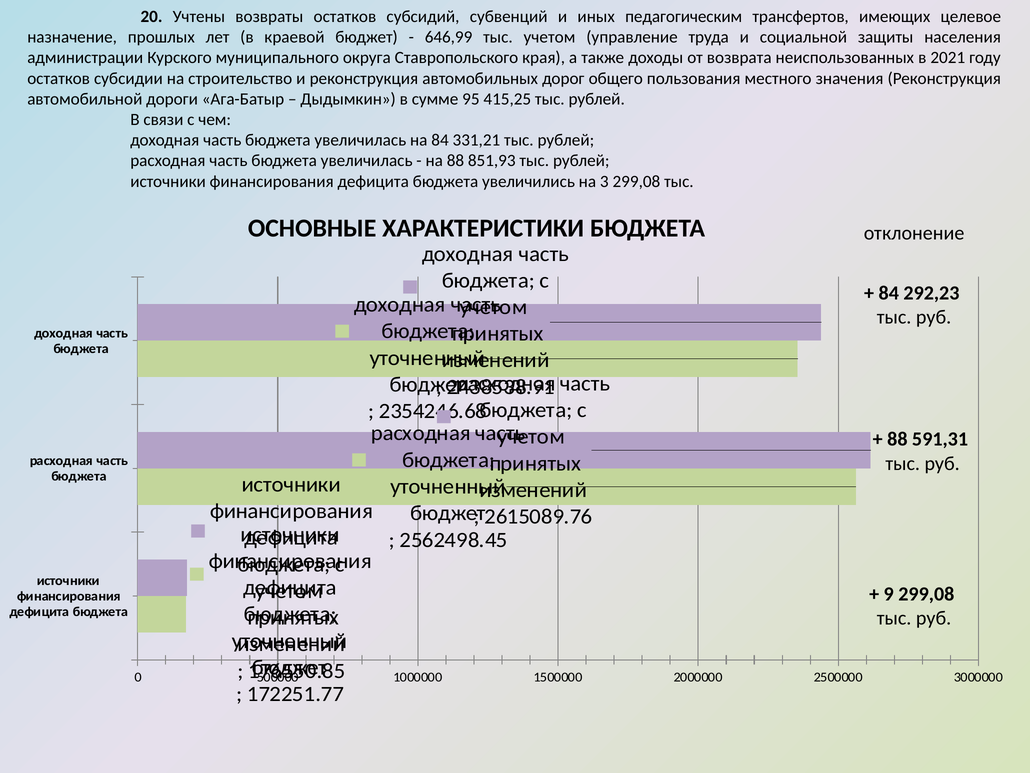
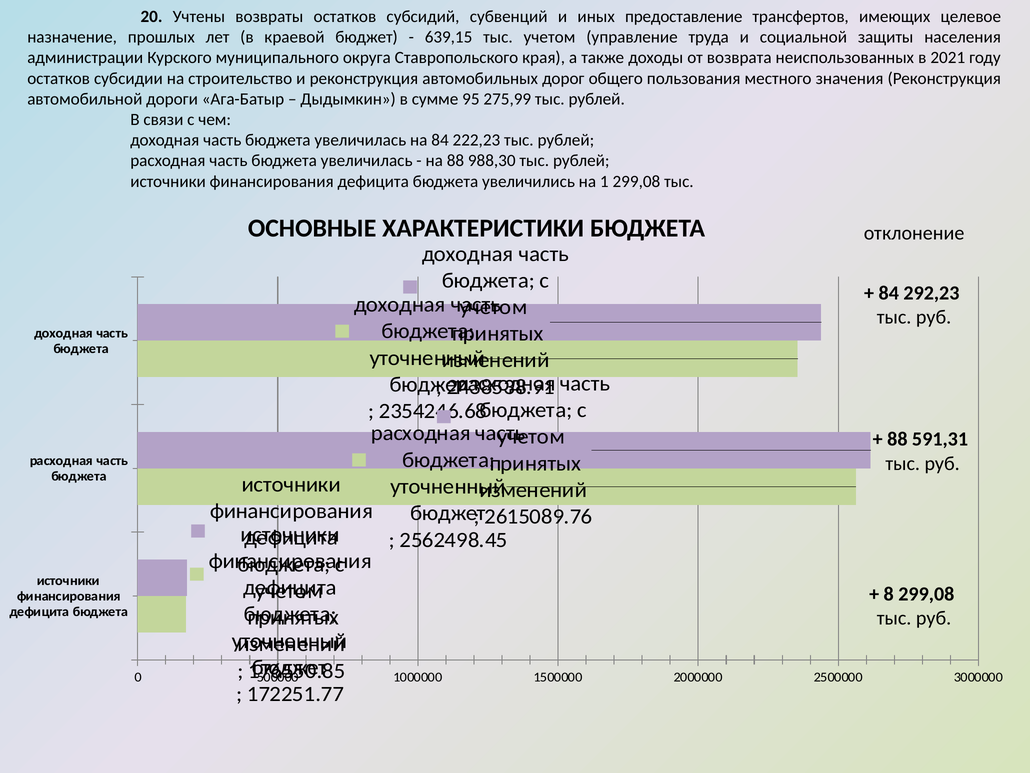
педагогическим: педагогическим -> предоставление
646,99: 646,99 -> 639,15
415,25: 415,25 -> 275,99
331,21: 331,21 -> 222,23
851,93: 851,93 -> 988,30
3: 3 -> 1
9: 9 -> 8
